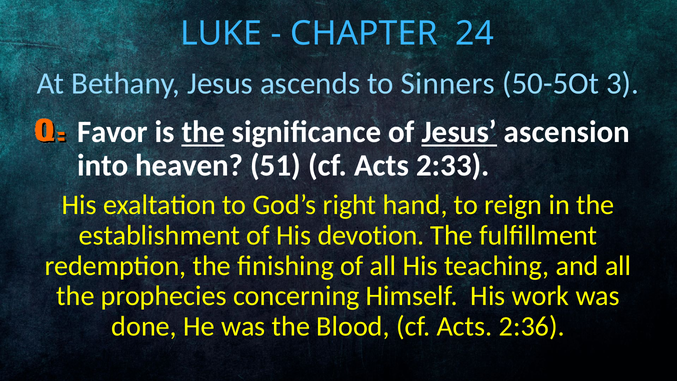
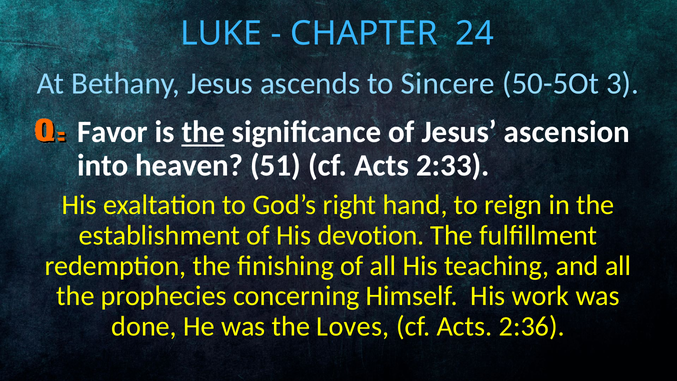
Sinners: Sinners -> Sincere
Jesus at (459, 132) underline: present -> none
Blood: Blood -> Loves
